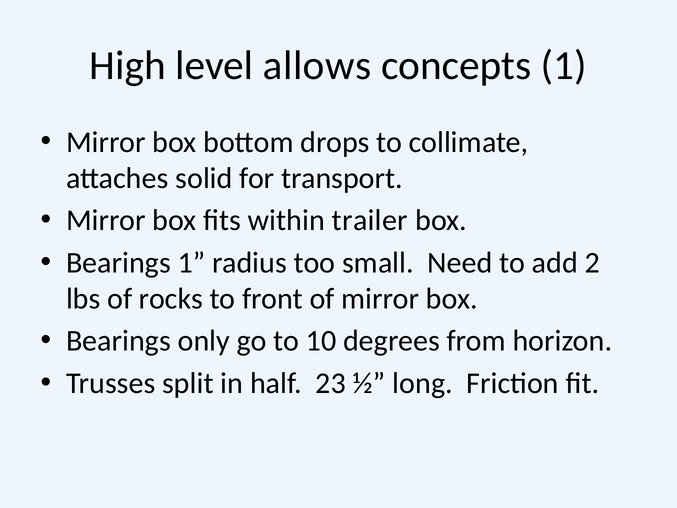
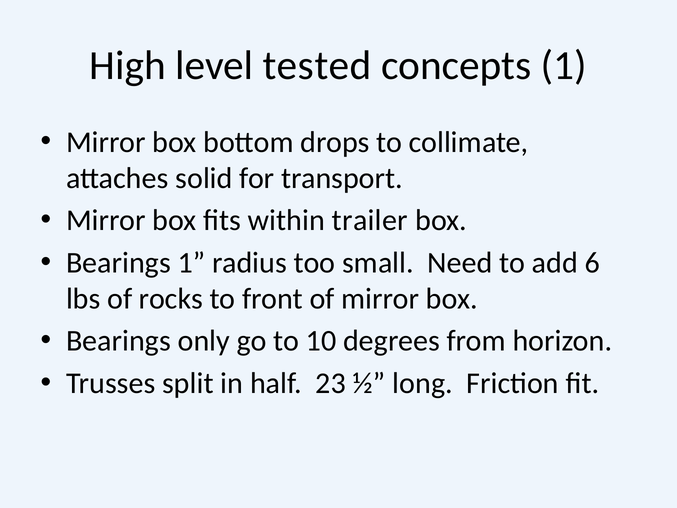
allows: allows -> tested
2: 2 -> 6
